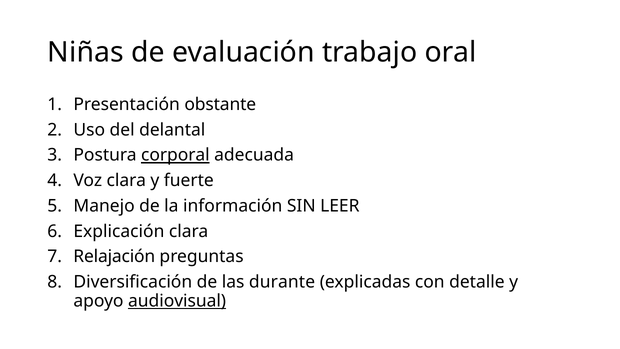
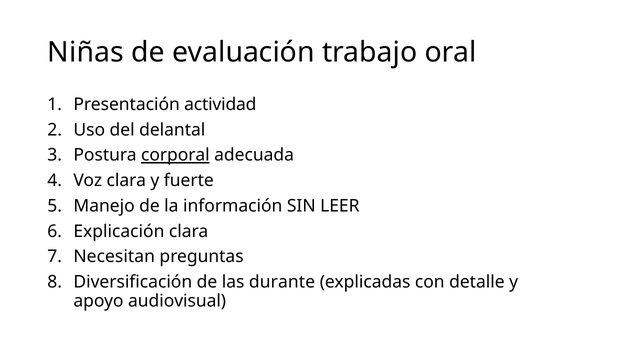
obstante: obstante -> actividad
Relajación: Relajación -> Necesitan
audiovisual underline: present -> none
